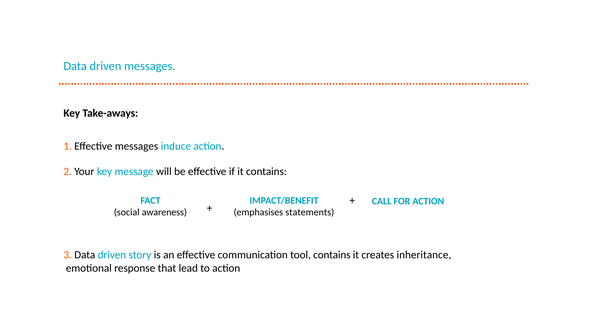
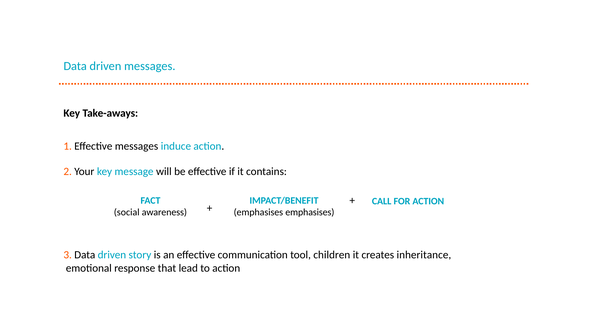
emphasises statements: statements -> emphasises
tool contains: contains -> children
